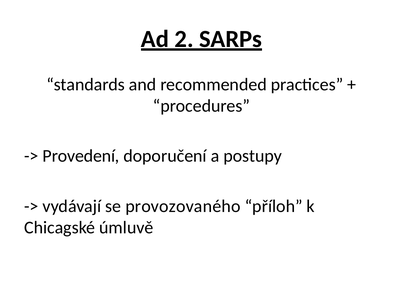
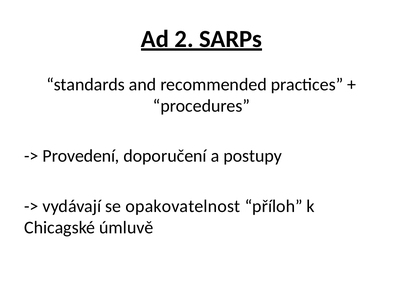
provozovaného: provozovaného -> opakovatelnost
